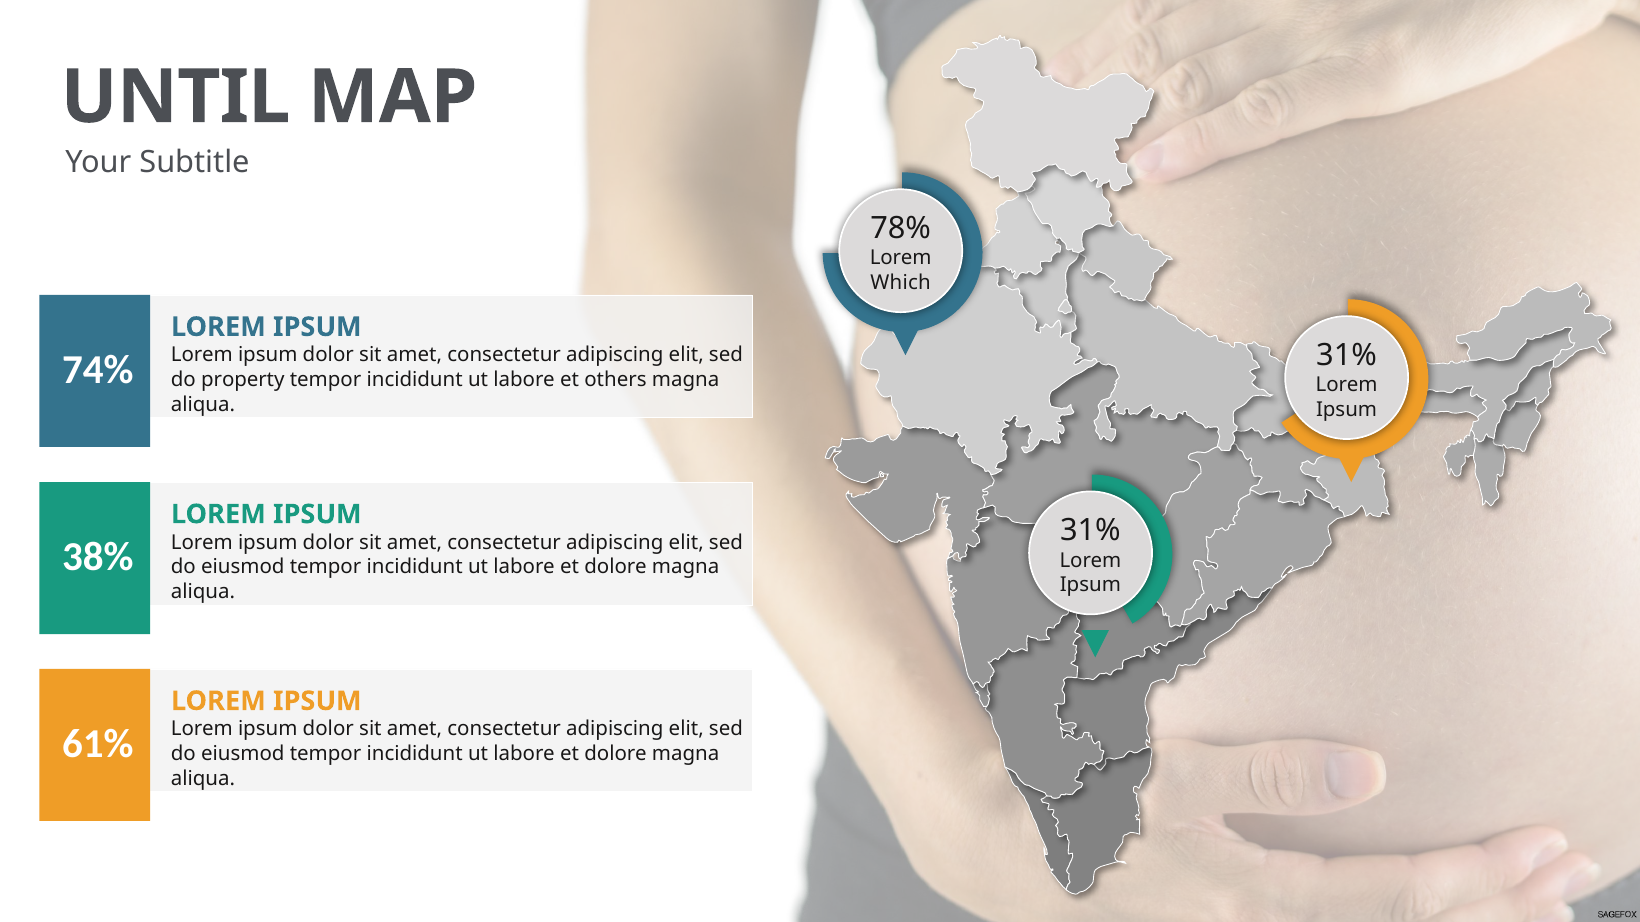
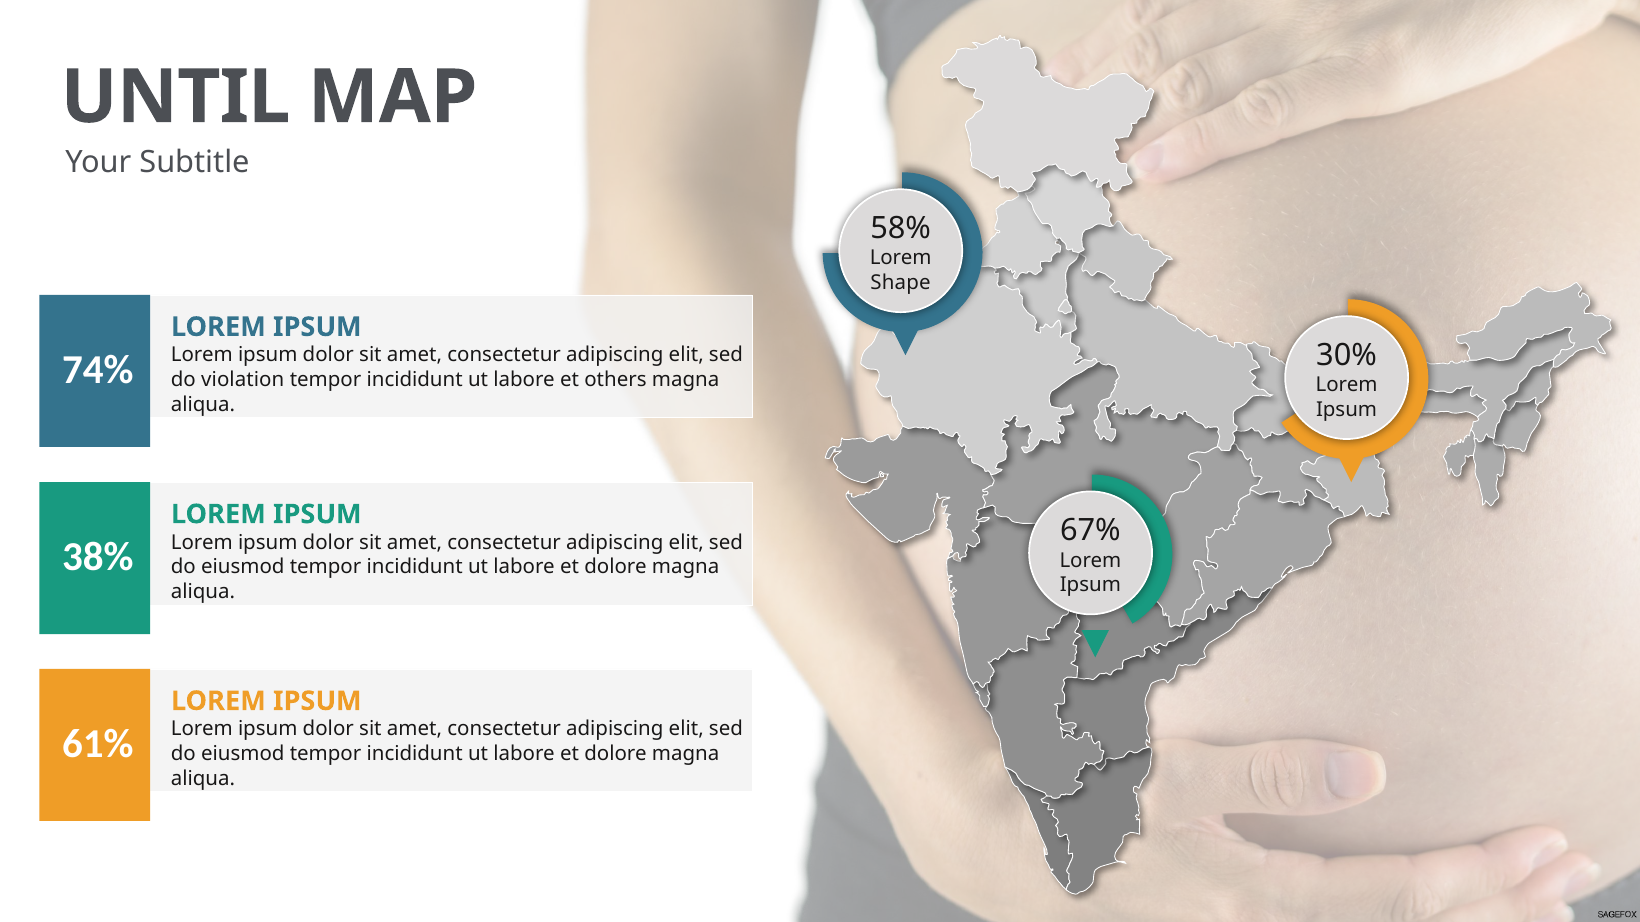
78%: 78% -> 58%
Which: Which -> Shape
31% at (1347, 355): 31% -> 30%
property: property -> violation
31% at (1090, 531): 31% -> 67%
